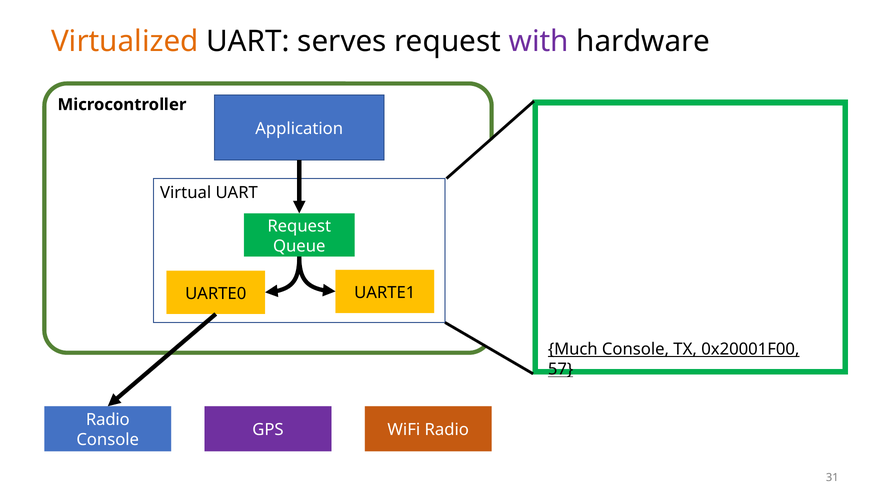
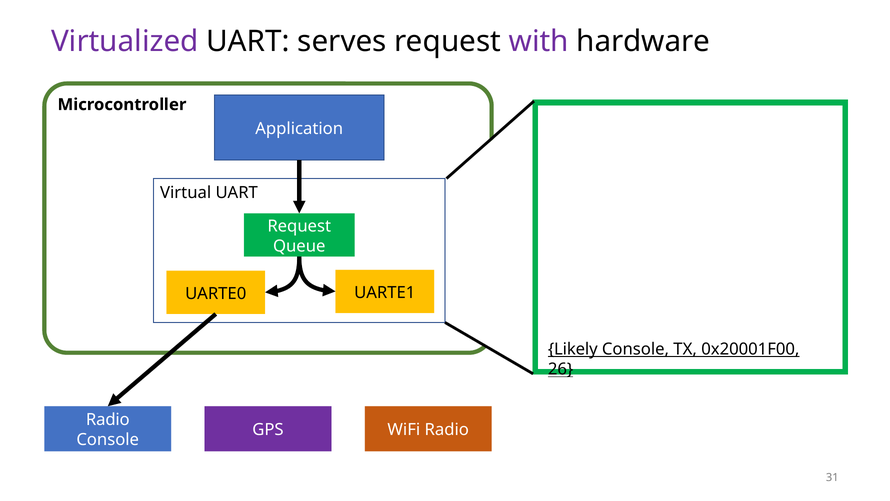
Virtualized colour: orange -> purple
Much: Much -> Likely
57: 57 -> 26
